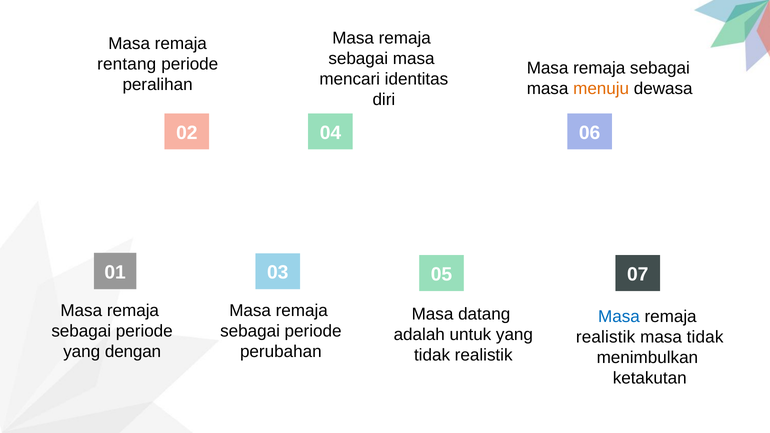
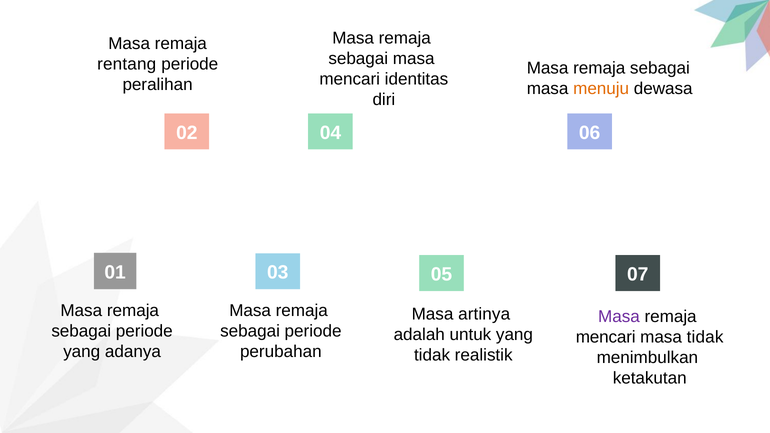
datang: datang -> artinya
Masa at (619, 317) colour: blue -> purple
realistik at (606, 337): realistik -> mencari
dengan: dengan -> adanya
